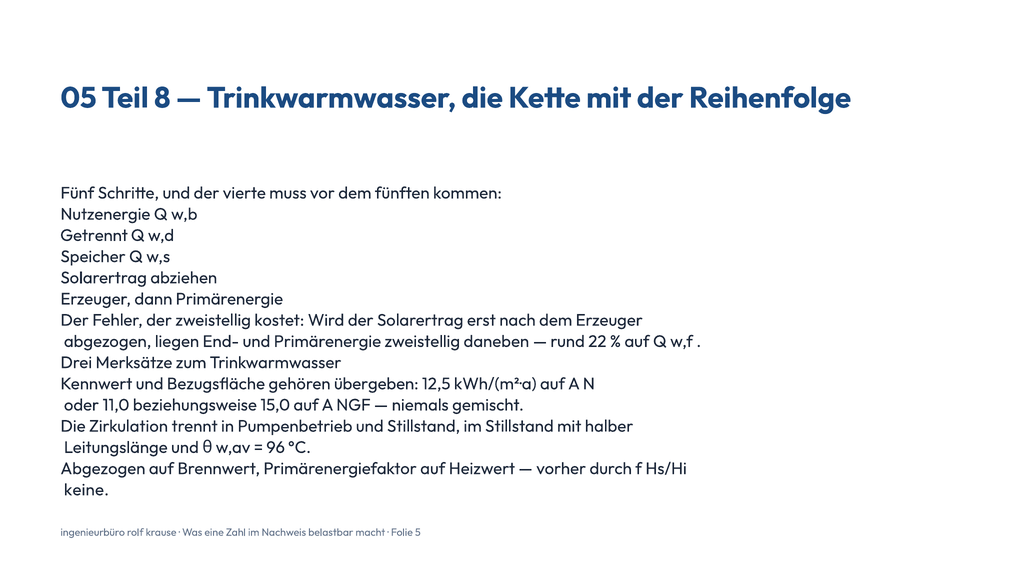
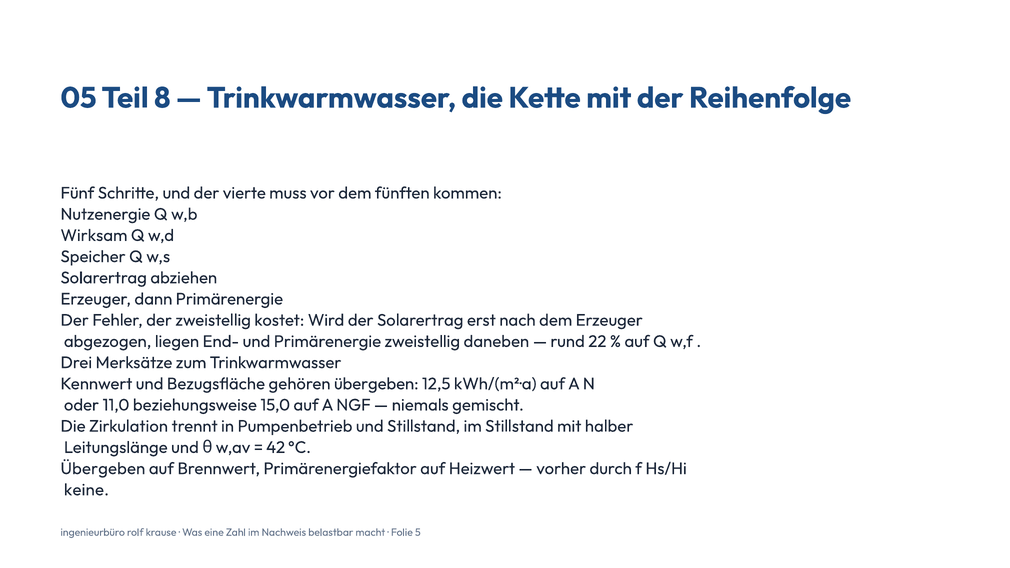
Getrennt: Getrennt -> Wirksam
96: 96 -> 42
Abgezogen at (103, 469): Abgezogen -> Übergeben
